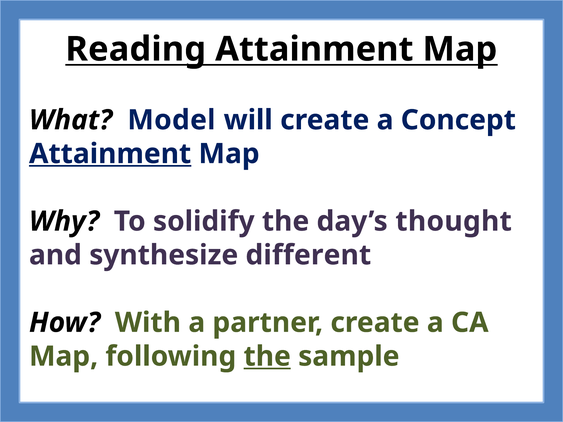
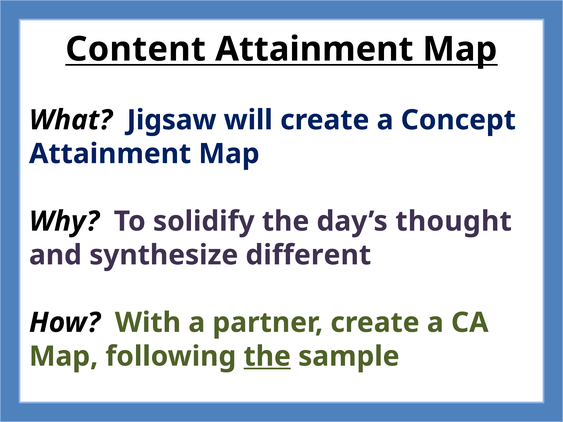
Reading: Reading -> Content
Model: Model -> Jigsaw
Attainment at (110, 154) underline: present -> none
